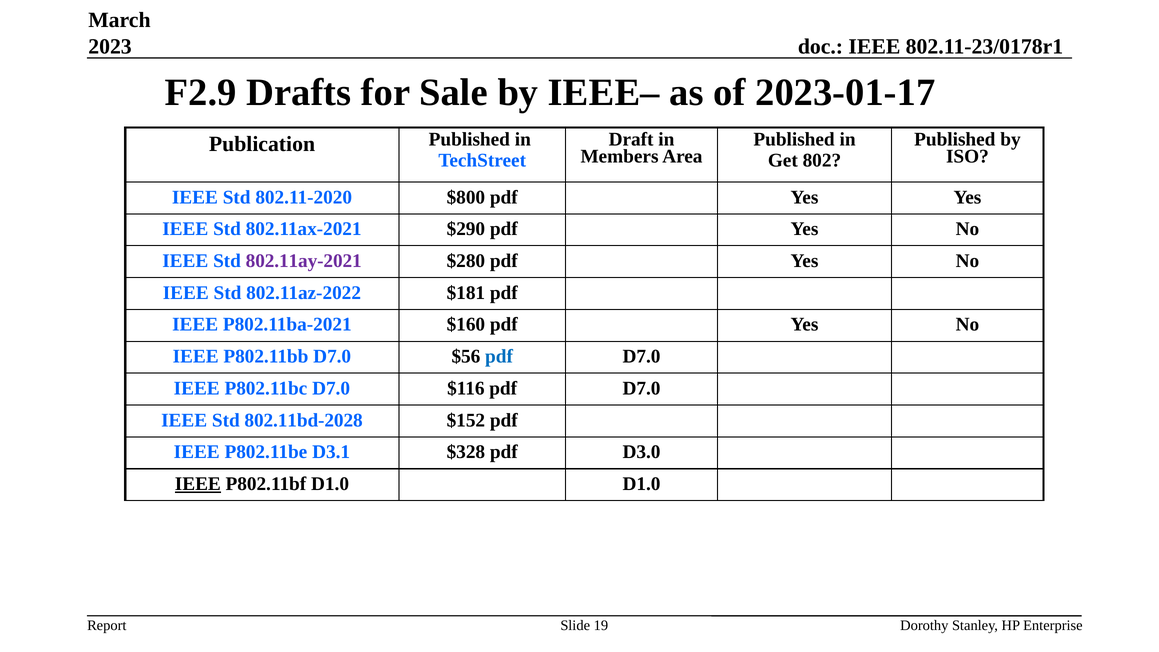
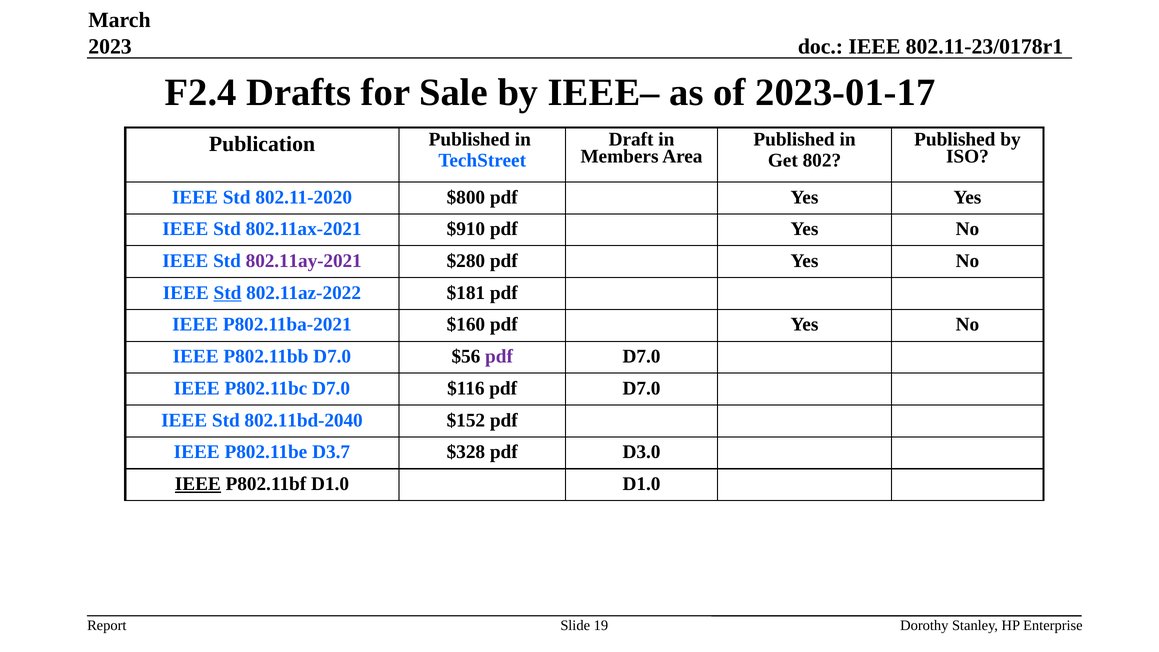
F2.9: F2.9 -> F2.4
$290: $290 -> $910
Std at (227, 293) underline: none -> present
pdf at (499, 356) colour: blue -> purple
802.11bd-2028: 802.11bd-2028 -> 802.11bd-2040
D3.1: D3.1 -> D3.7
